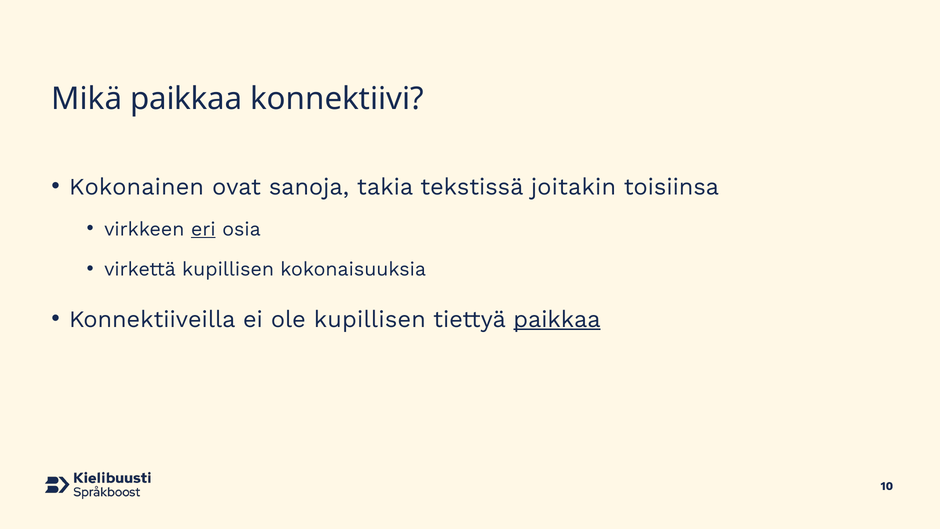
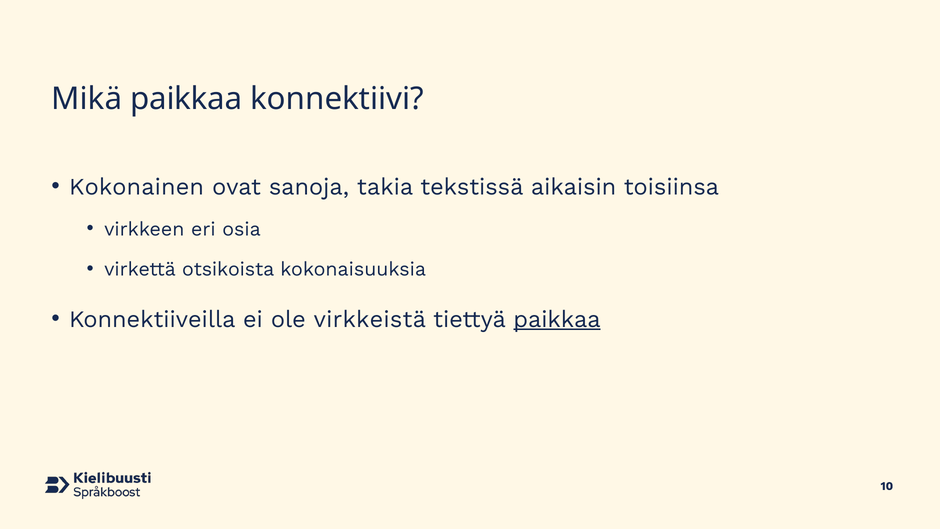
joitakin: joitakin -> aikaisin
eri underline: present -> none
virkettä kupillisen: kupillisen -> otsikoista
ole kupillisen: kupillisen -> virkkeistä
